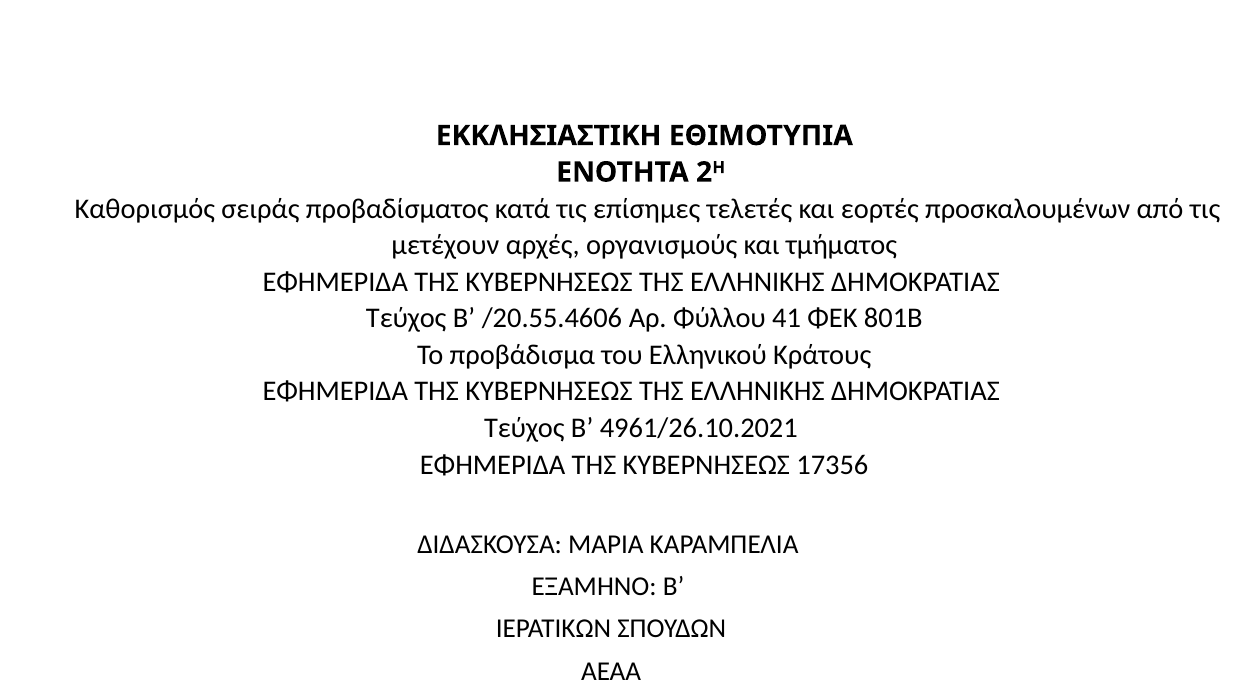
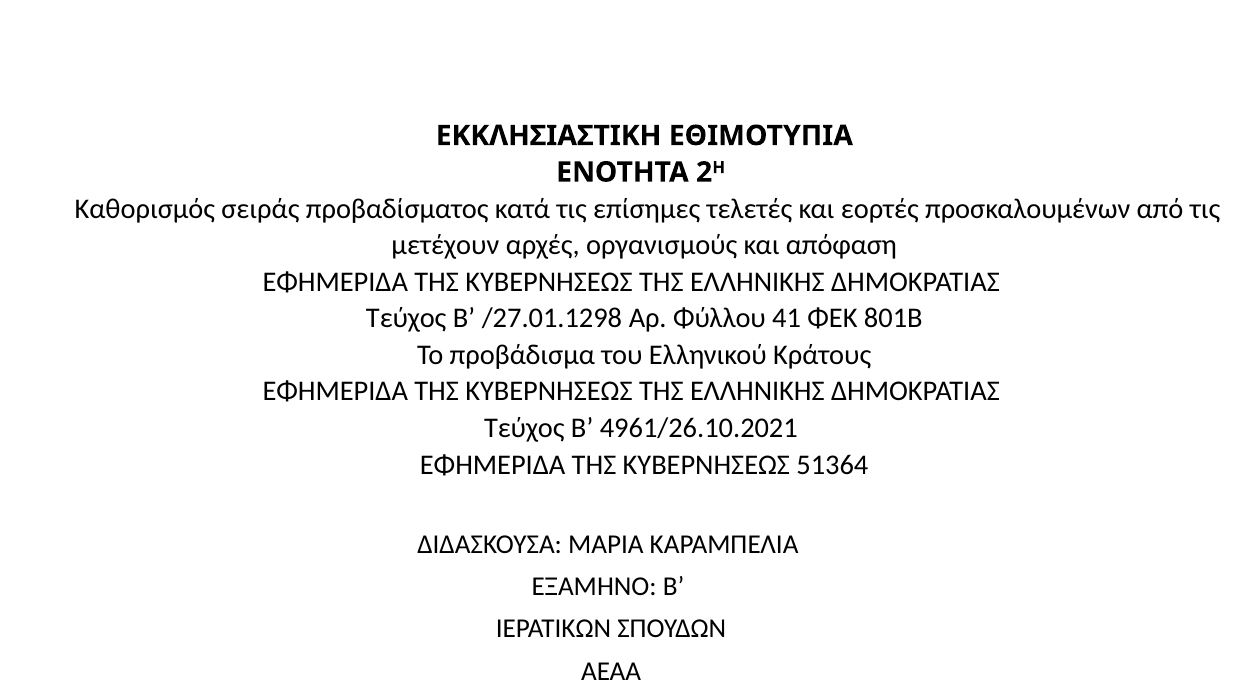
τμήματος: τμήματος -> απόφαση
/20.55.4606: /20.55.4606 -> /27.01.1298
17356: 17356 -> 51364
